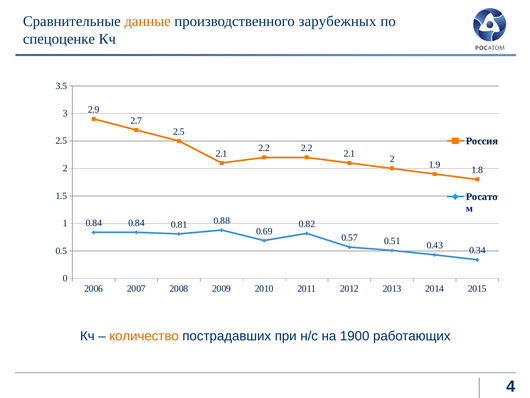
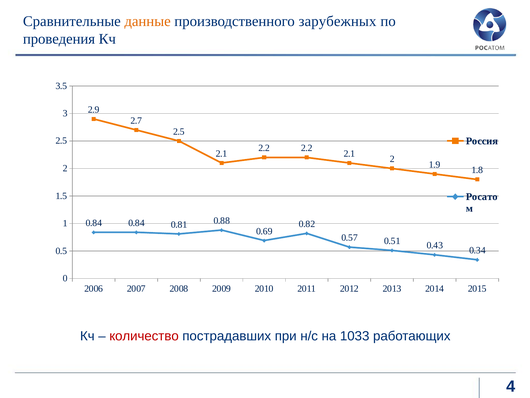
спецоценке: спецоценке -> проведения
количество colour: orange -> red
1900: 1900 -> 1033
